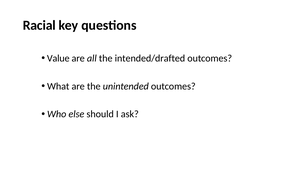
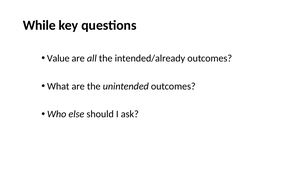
Racial: Racial -> While
intended/drafted: intended/drafted -> intended/already
